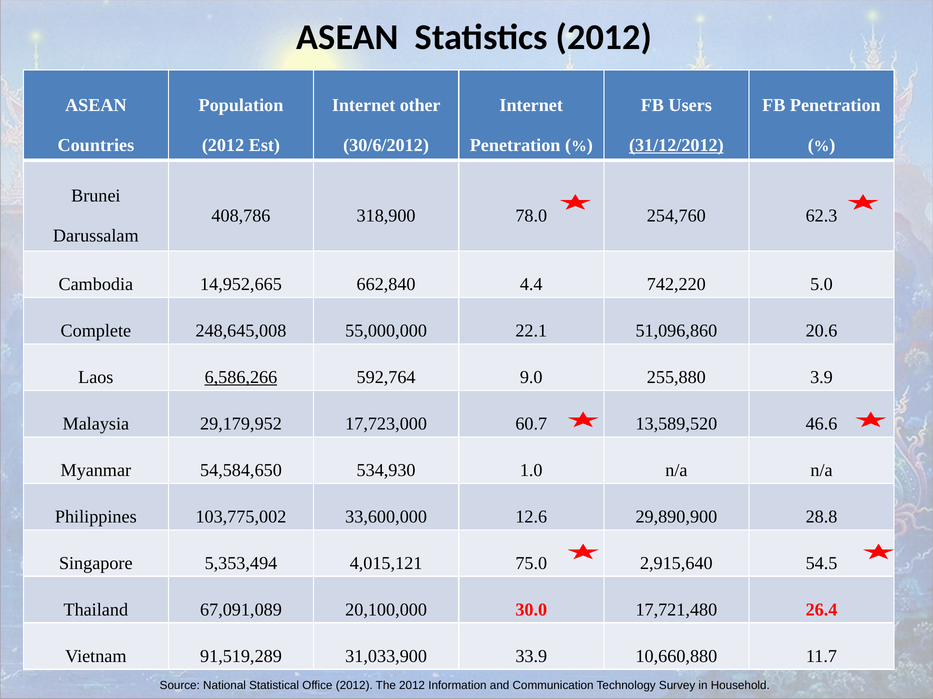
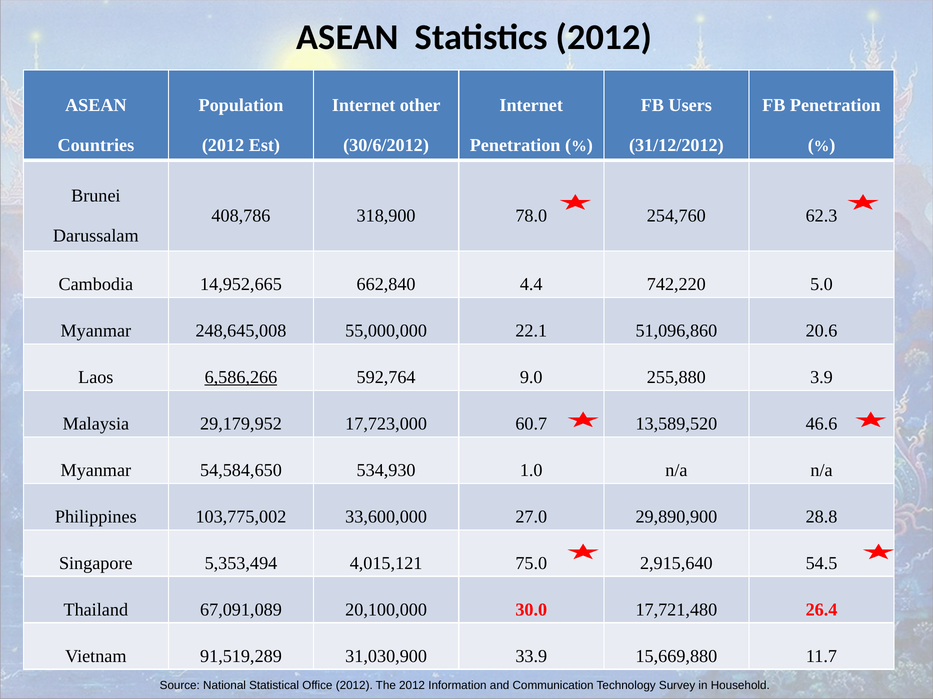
31/12/2012 underline: present -> none
Complete at (96, 331): Complete -> Myanmar
12.6: 12.6 -> 27.0
31,033,900: 31,033,900 -> 31,030,900
10,660,880: 10,660,880 -> 15,669,880
